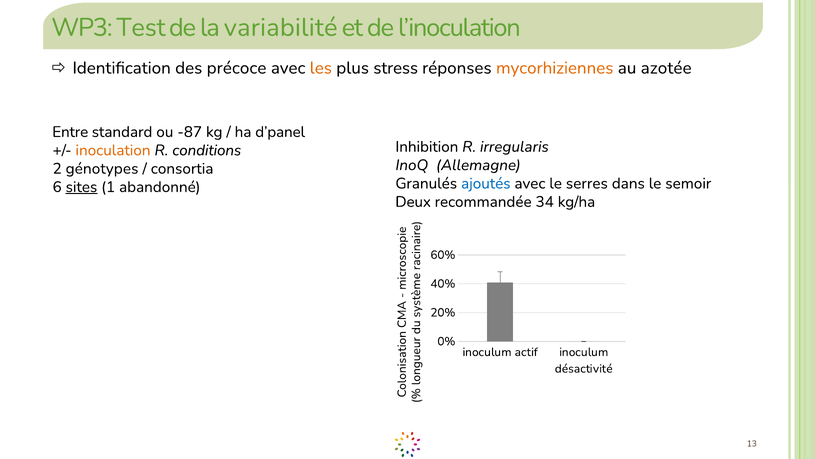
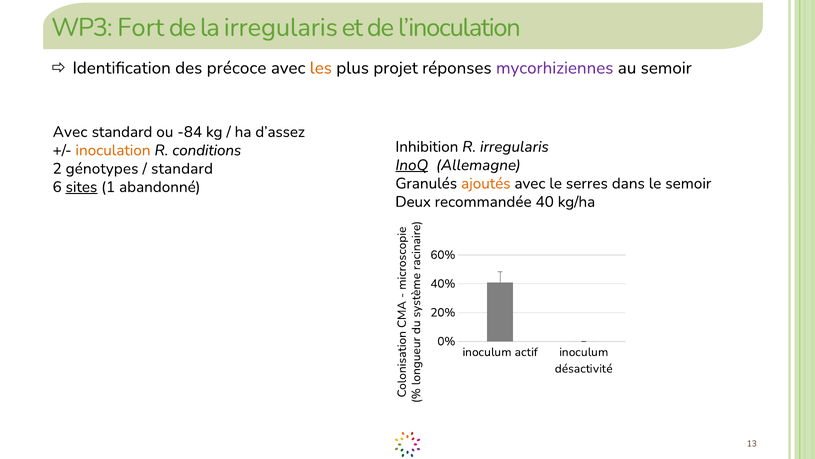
Test: Test -> Fort
la variabilité: variabilité -> irregularis
stress: stress -> projet
mycorhiziennes colour: orange -> purple
au azotée: azotée -> semoir
Entre at (70, 132): Entre -> Avec
-87: -87 -> -84
d’panel: d’panel -> d’assez
InoQ underline: none -> present
consortia at (182, 168): consortia -> standard
ajoutés colour: blue -> orange
34: 34 -> 40
